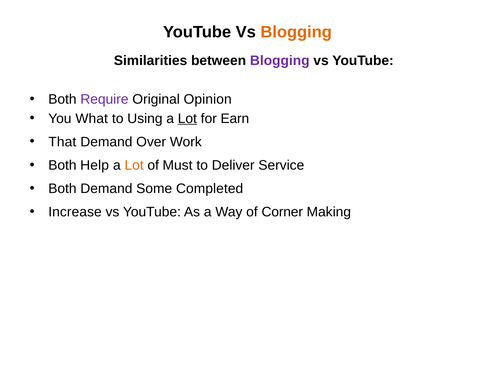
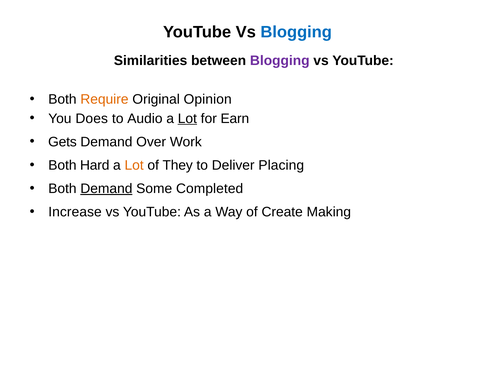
Blogging at (296, 32) colour: orange -> blue
Require colour: purple -> orange
What: What -> Does
Using: Using -> Audio
That: That -> Gets
Help: Help -> Hard
Must: Must -> They
Service: Service -> Placing
Demand at (106, 189) underline: none -> present
Corner: Corner -> Create
